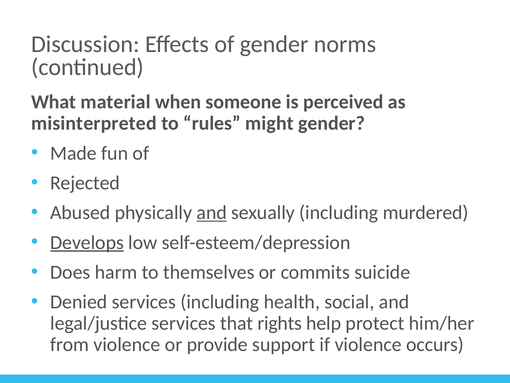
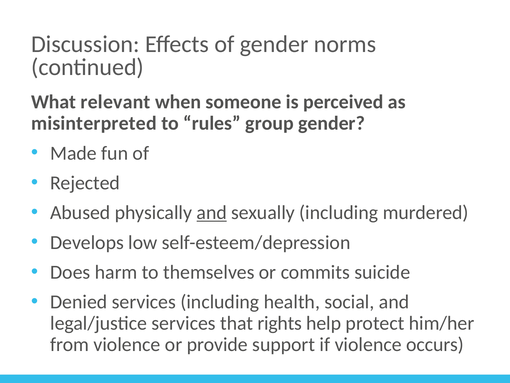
material: material -> relevant
might: might -> group
Develops underline: present -> none
